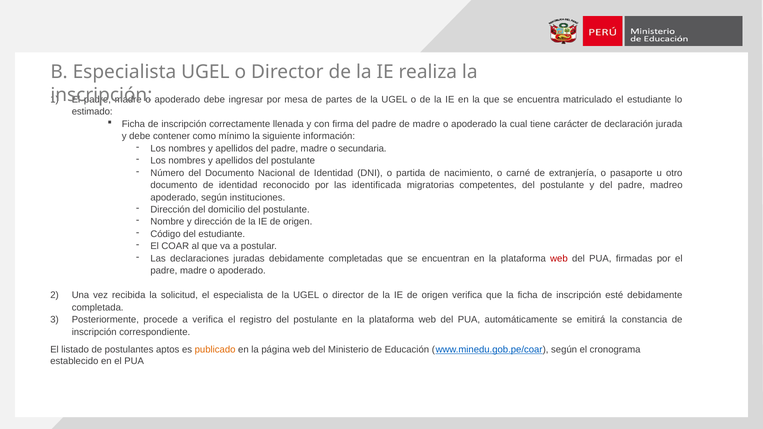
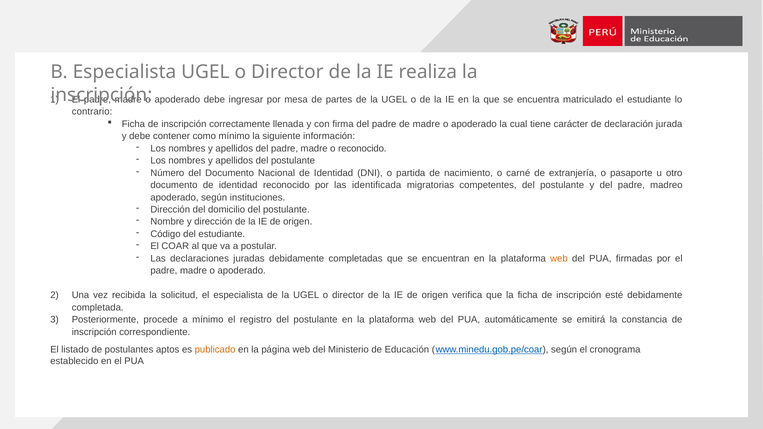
estimado: estimado -> contrario
o secundaria: secundaria -> reconocido
web at (559, 259) colour: red -> orange
a verifica: verifica -> mínimo
